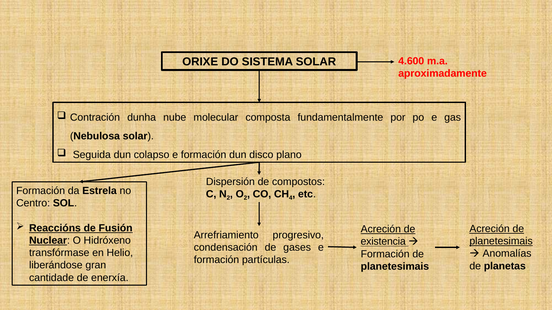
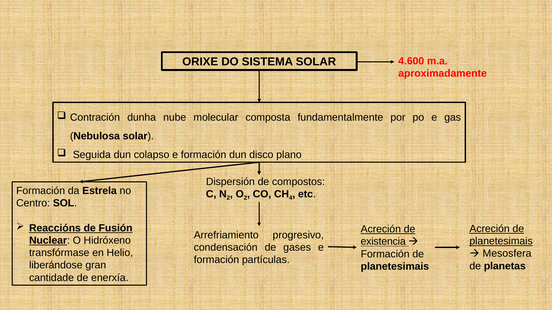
Anomalías: Anomalías -> Mesosfera
